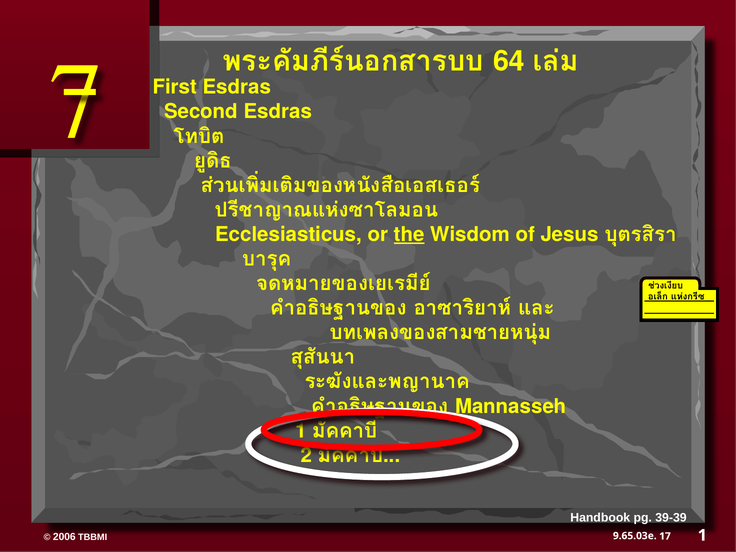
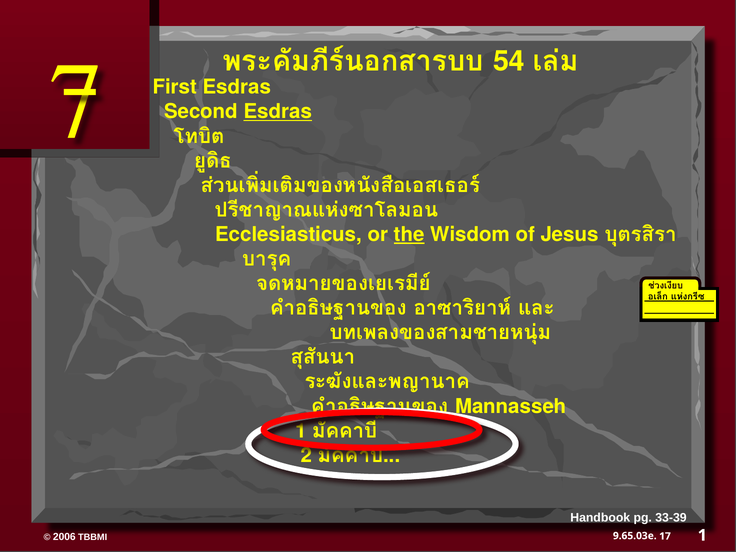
64: 64 -> 54
Esdras at (278, 112) underline: none -> present
39-39: 39-39 -> 33-39
